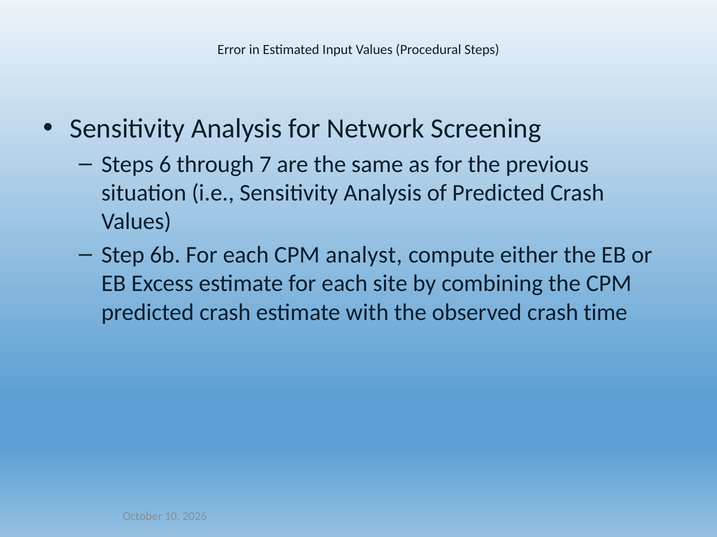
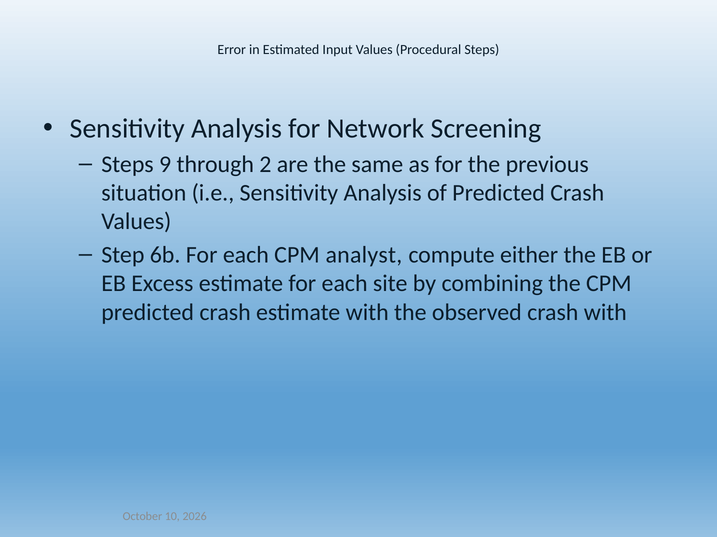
6: 6 -> 9
7: 7 -> 2
crash time: time -> with
